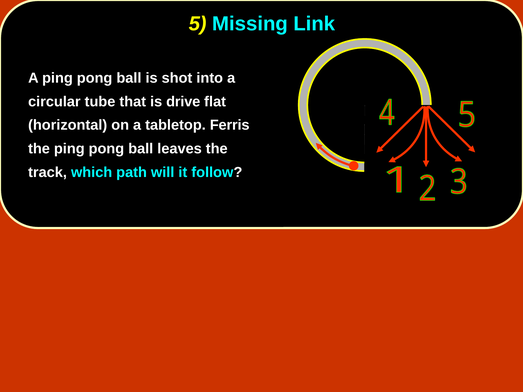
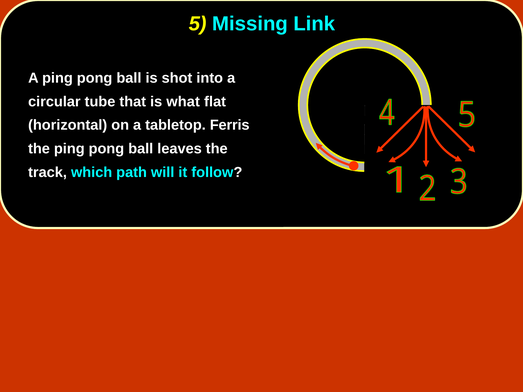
drive: drive -> what
